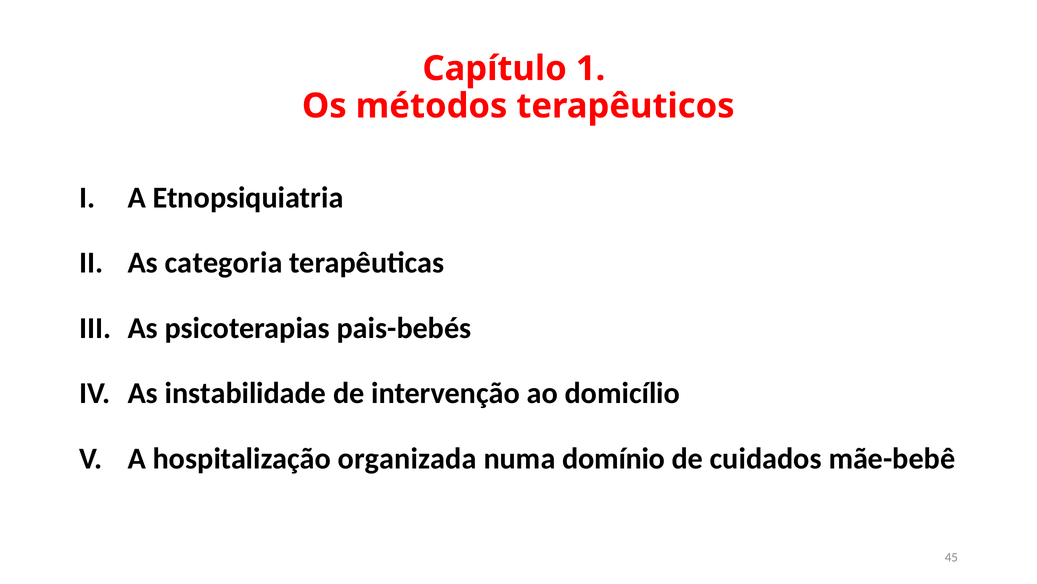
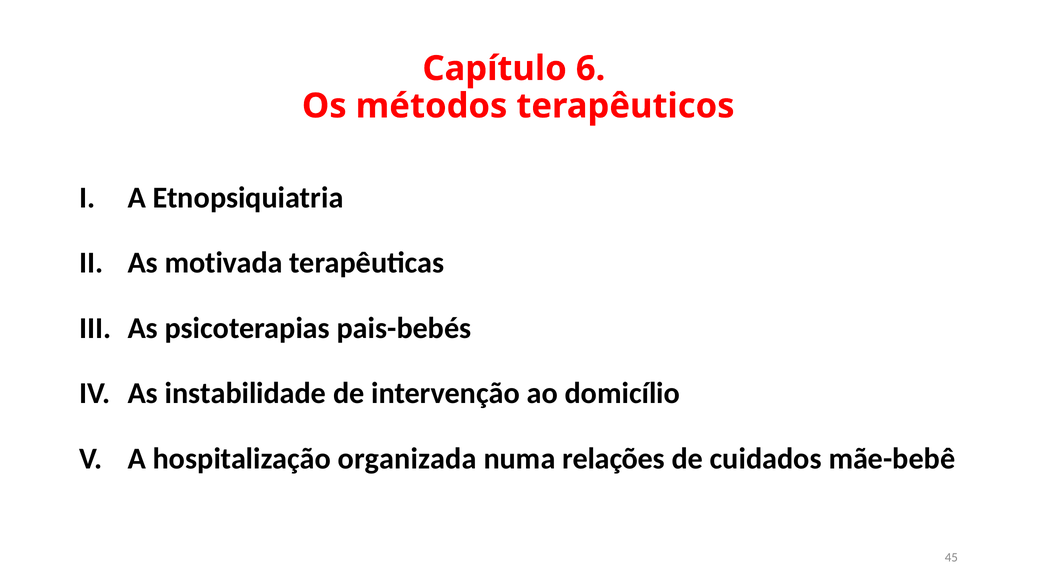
1: 1 -> 6
categoria: categoria -> motivada
domínio: domínio -> relações
